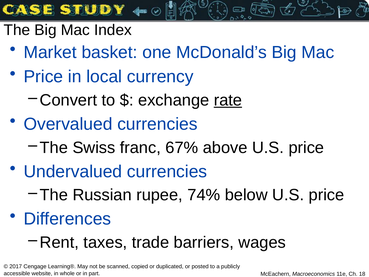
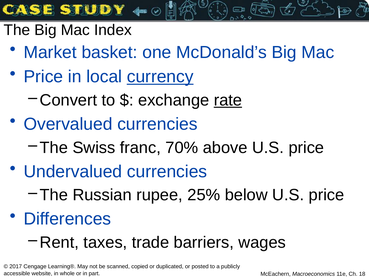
currency underline: none -> present
67%: 67% -> 70%
74%: 74% -> 25%
